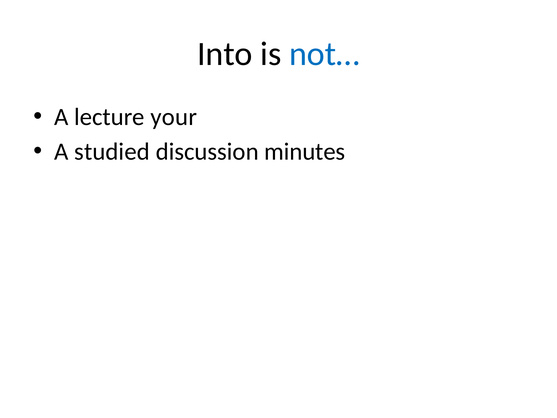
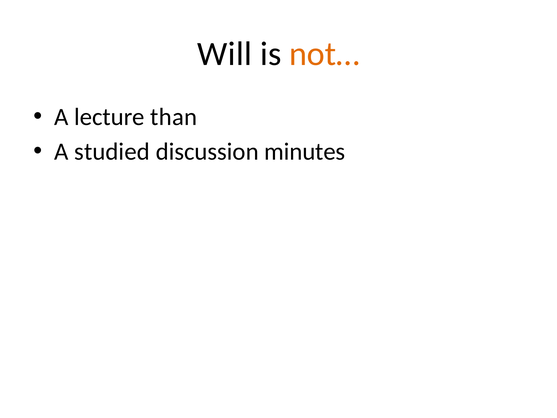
Into: Into -> Will
not… colour: blue -> orange
your: your -> than
